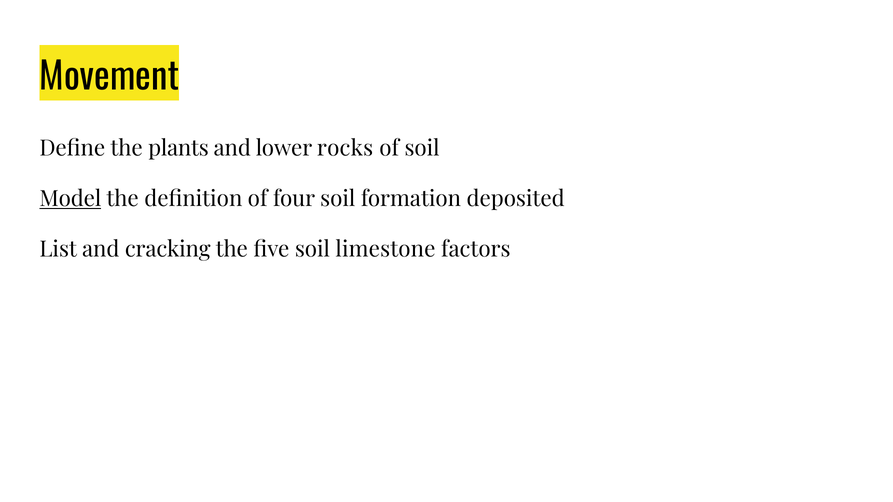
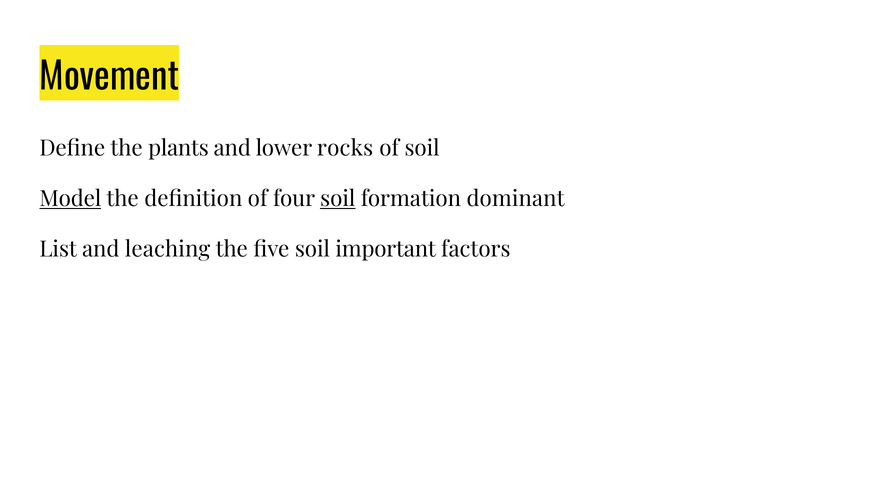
soil at (338, 199) underline: none -> present
deposited: deposited -> dominant
cracking: cracking -> leaching
limestone: limestone -> important
